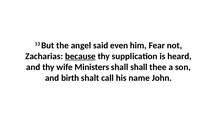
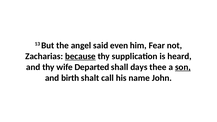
Ministers: Ministers -> Departed
shall shall: shall -> days
son underline: none -> present
